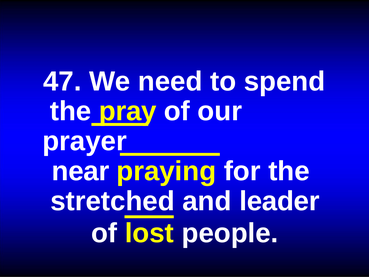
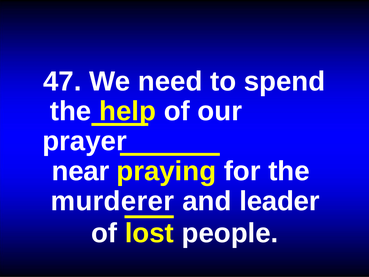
pray: pray -> help
stretched: stretched -> murderer
